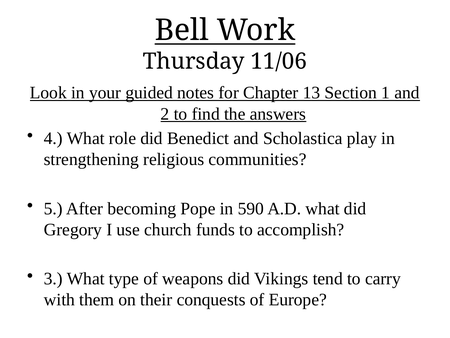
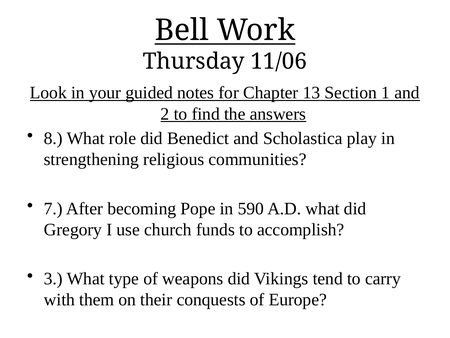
4: 4 -> 8
5: 5 -> 7
